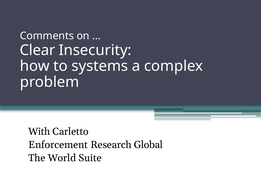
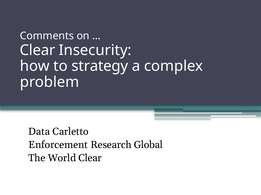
systems: systems -> strategy
With: With -> Data
World Suite: Suite -> Clear
